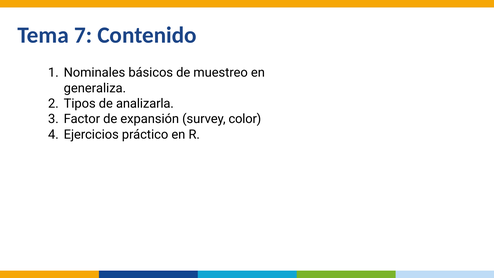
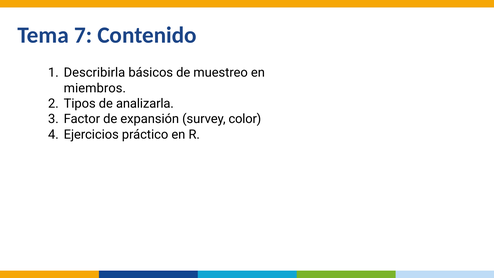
Nominales: Nominales -> Describirla
generaliza: generaliza -> miembros
